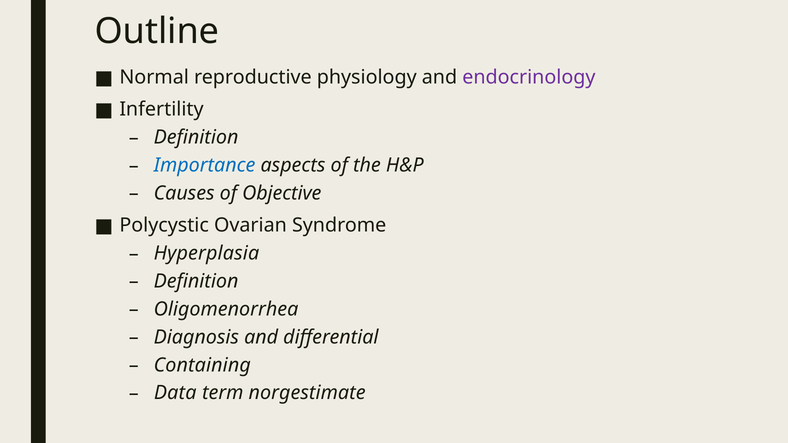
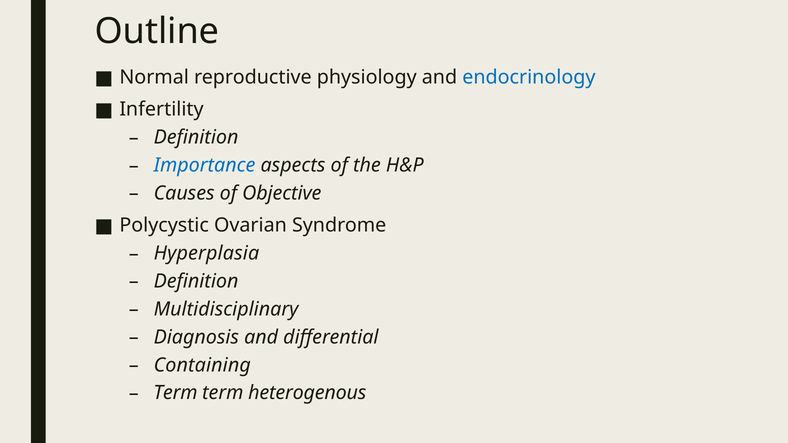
endocrinology colour: purple -> blue
Oligomenorrhea: Oligomenorrhea -> Multidisciplinary
Data at (175, 393): Data -> Term
norgestimate: norgestimate -> heterogenous
